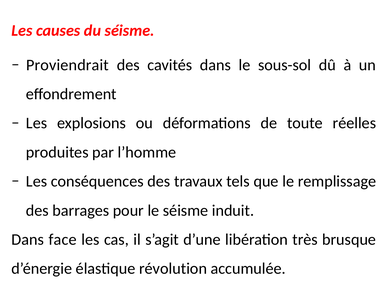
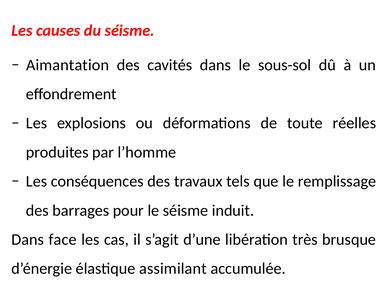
Proviendrait: Proviendrait -> Aimantation
révolution: révolution -> assimilant
